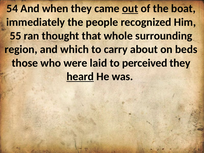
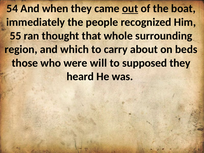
laid: laid -> will
perceived: perceived -> supposed
heard underline: present -> none
